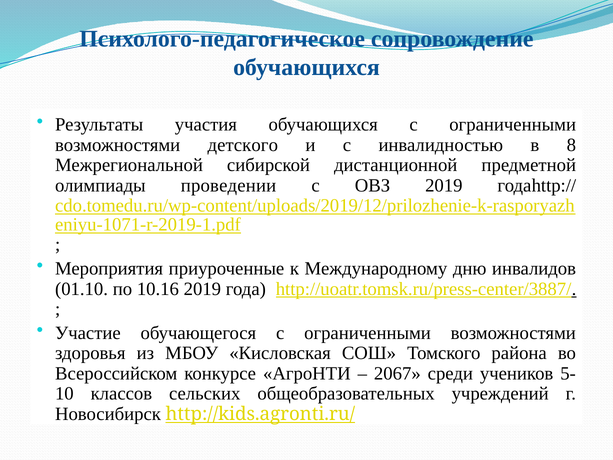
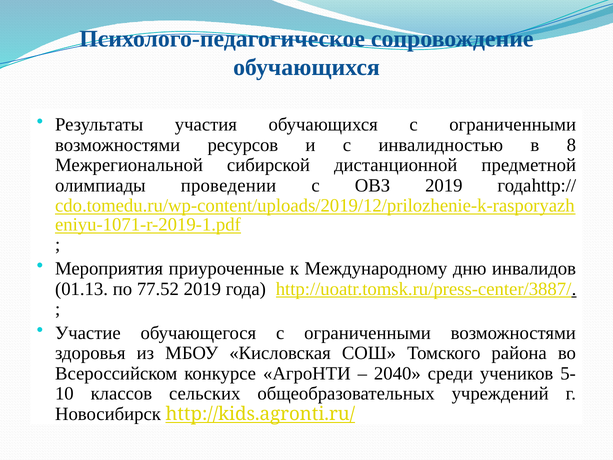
детского: детского -> ресурсов
01.10: 01.10 -> 01.13
10.16: 10.16 -> 77.52
2067: 2067 -> 2040
